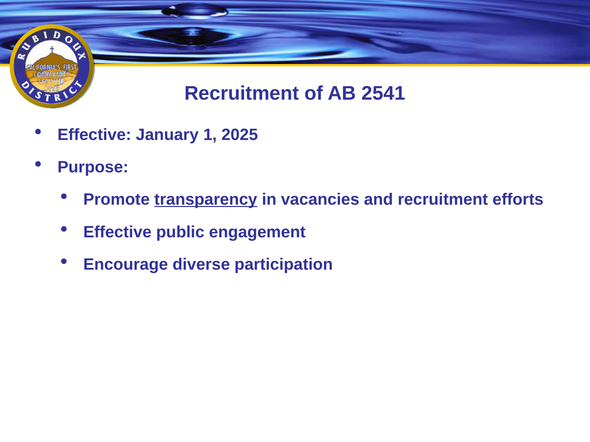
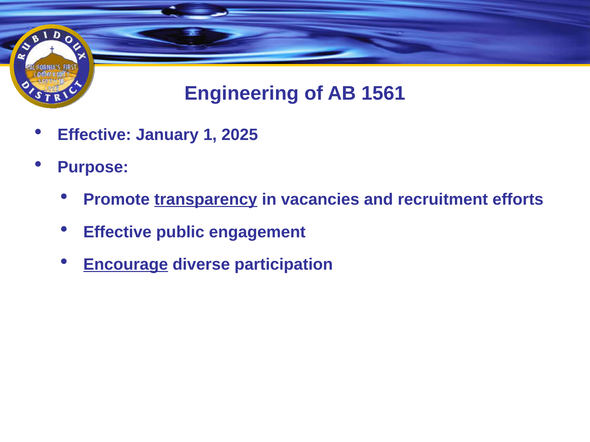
Recruitment at (242, 93): Recruitment -> Engineering
2541: 2541 -> 1561
Encourage underline: none -> present
